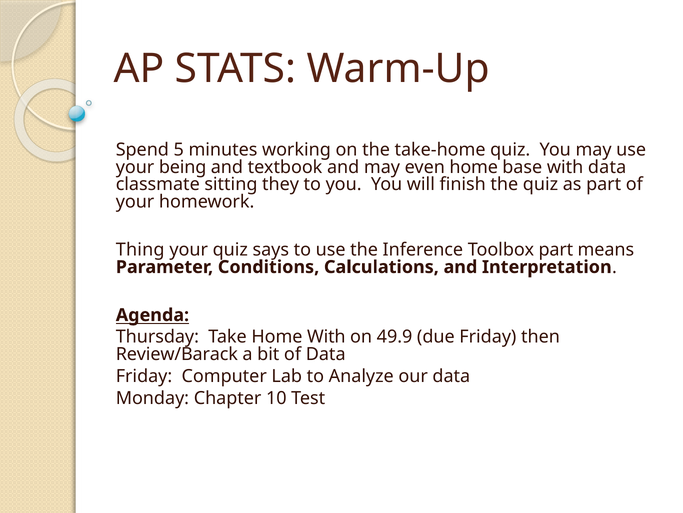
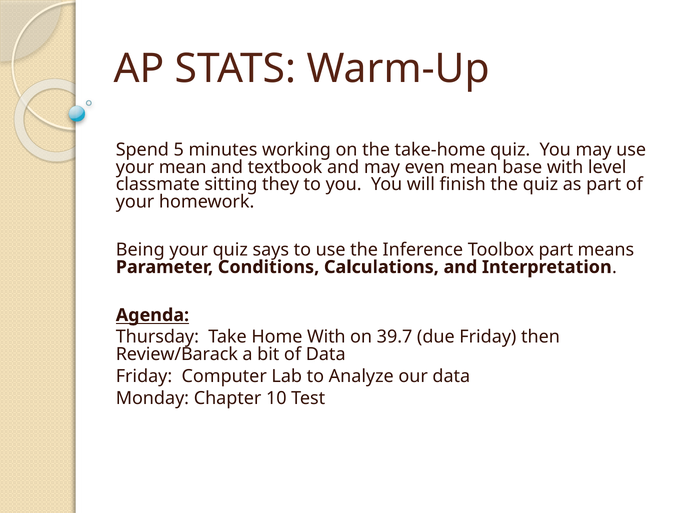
your being: being -> mean
even home: home -> mean
with data: data -> level
Thing: Thing -> Being
49.9: 49.9 -> 39.7
